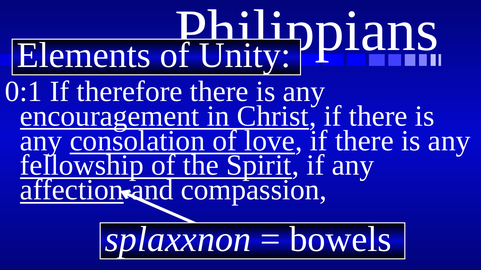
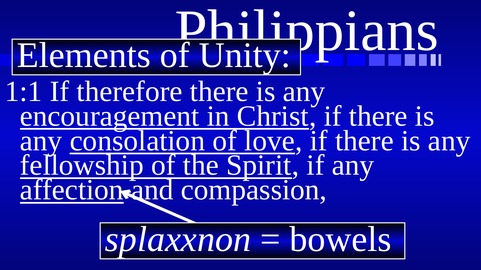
0:1: 0:1 -> 1:1
